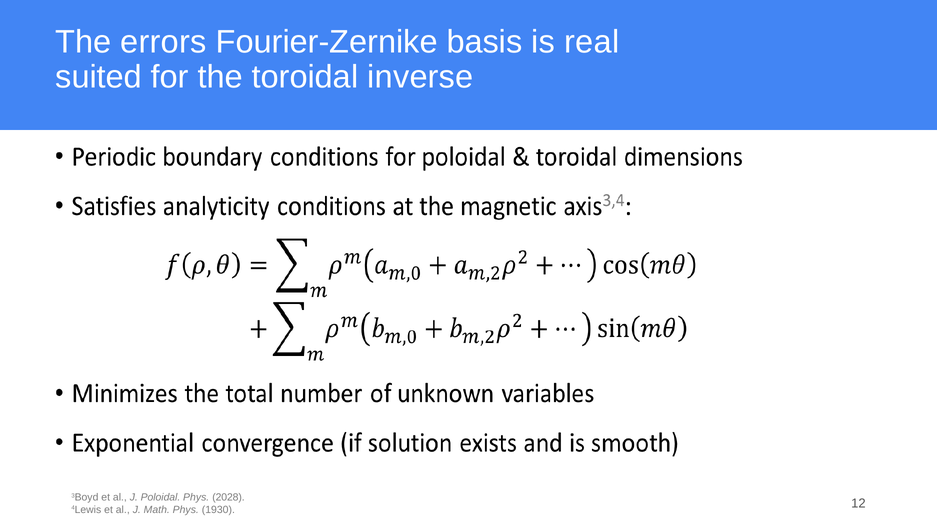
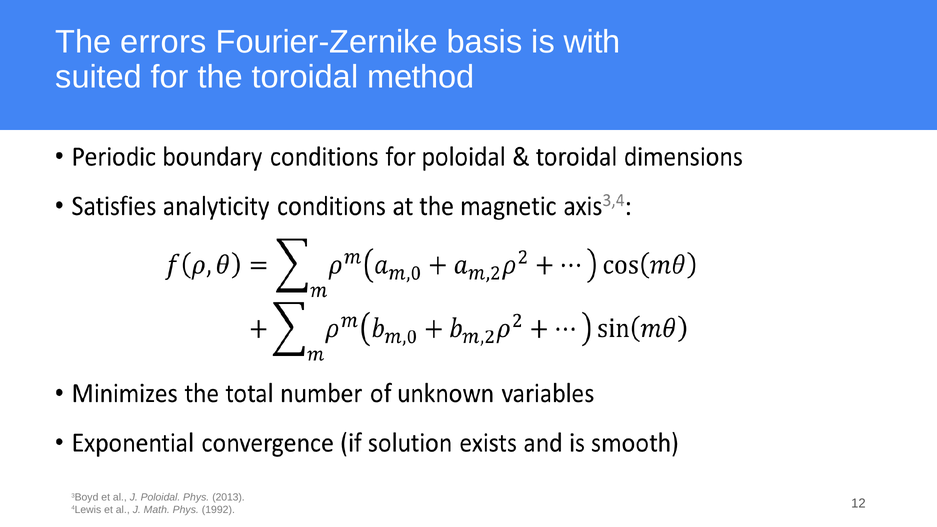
real: real -> with
inverse: inverse -> method
2028: 2028 -> 2013
1930: 1930 -> 1992
